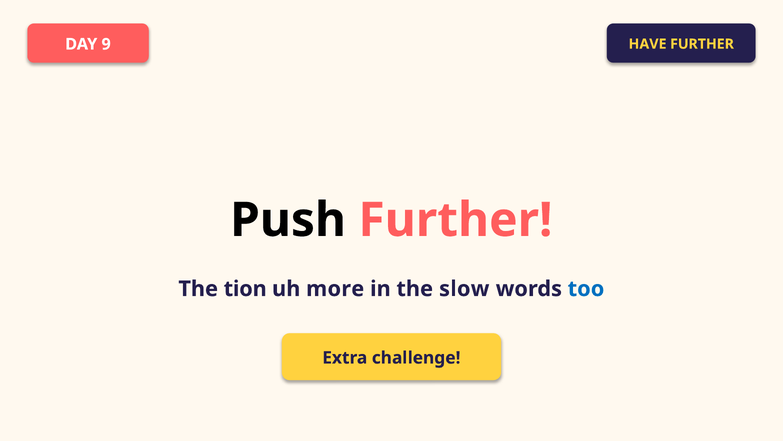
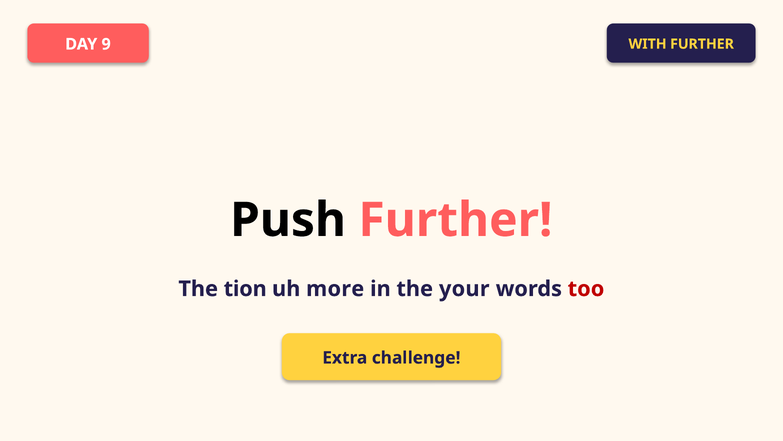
HAVE: HAVE -> WITH
slow: slow -> your
too colour: blue -> red
